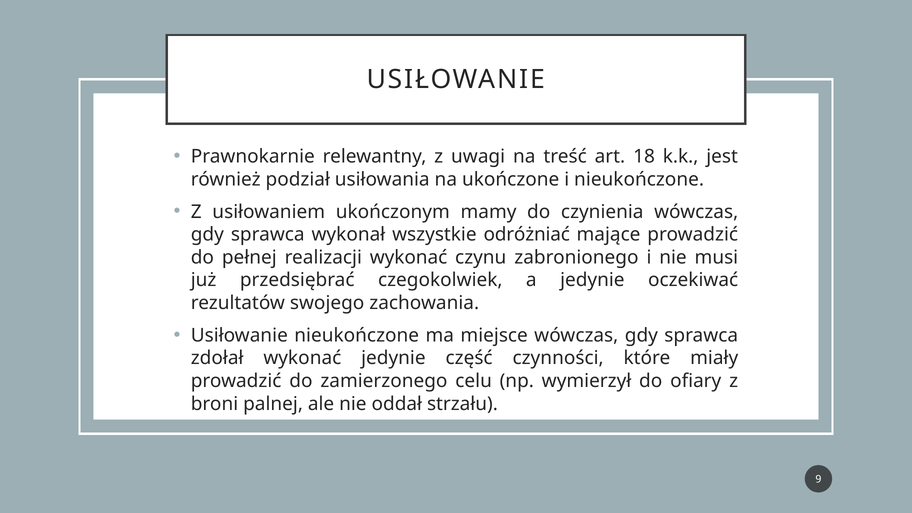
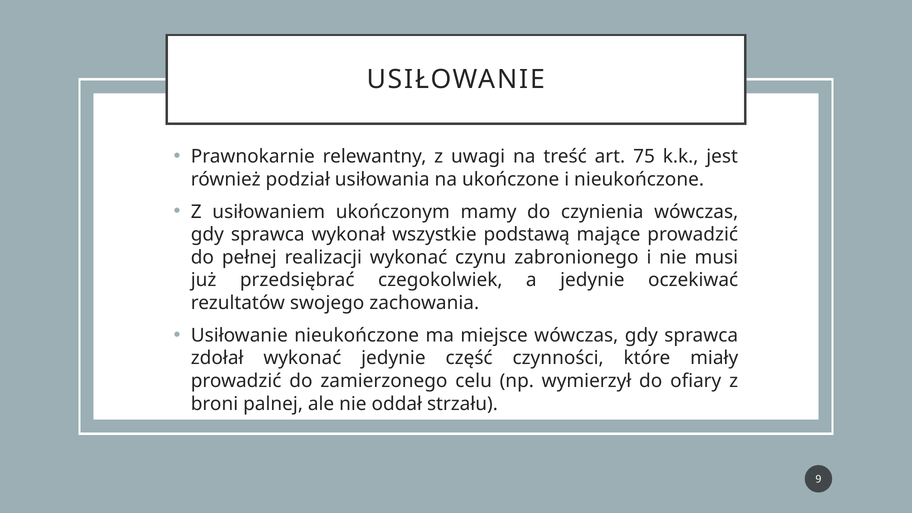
18: 18 -> 75
odróżniać: odróżniać -> podstawą
